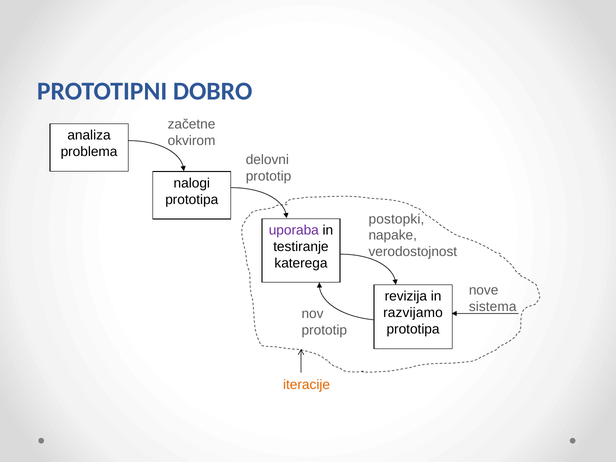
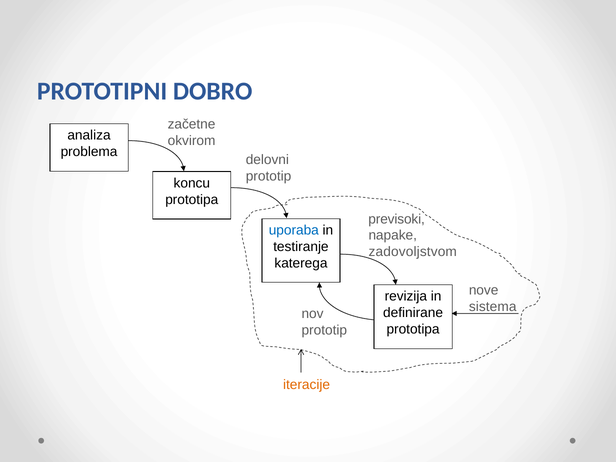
nalogi: nalogi -> koncu
postopki: postopki -> previsoki
uporaba colour: purple -> blue
verodostojnost: verodostojnost -> zadovoljstvom
razvijamo: razvijamo -> definirane
